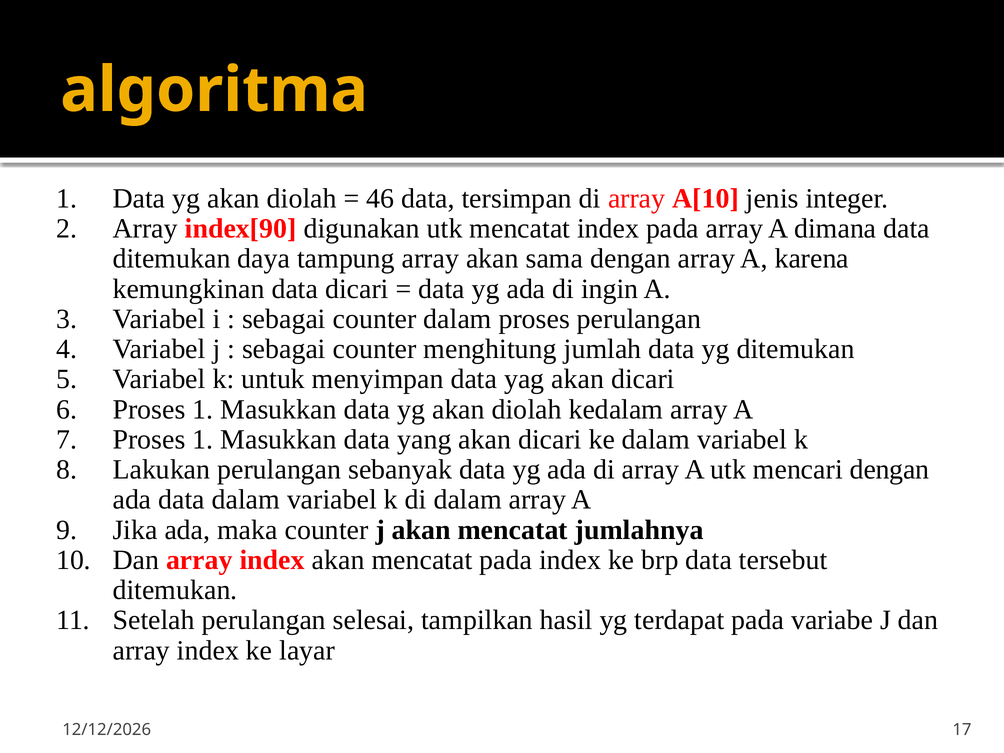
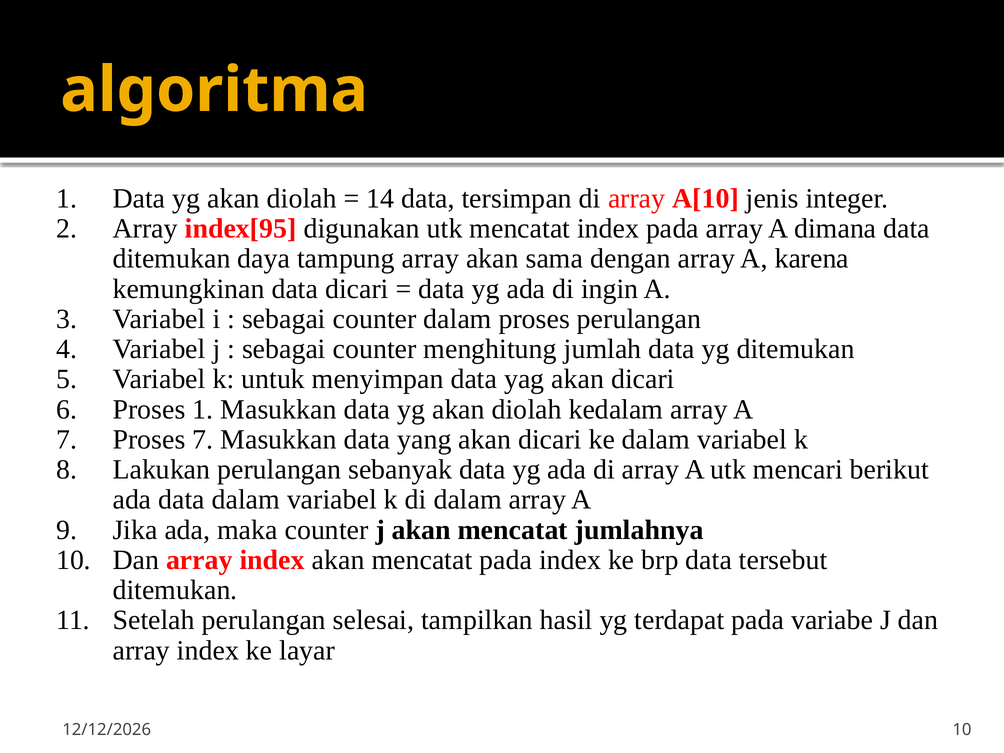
46: 46 -> 14
index[90: index[90 -> index[95
1 at (203, 440): 1 -> 7
mencari dengan: dengan -> berikut
17 at (962, 730): 17 -> 10
